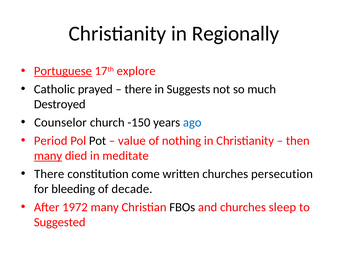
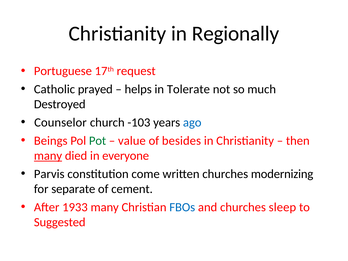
Portuguese underline: present -> none
explore: explore -> request
there at (138, 89): there -> helps
Suggests: Suggests -> Tolerate
-150: -150 -> -103
Period: Period -> Beings
Pot colour: black -> green
nothing: nothing -> besides
meditate: meditate -> everyone
There at (49, 174): There -> Parvis
persecution: persecution -> modernizing
bleeding: bleeding -> separate
decade: decade -> cement
1972: 1972 -> 1933
FBOs colour: black -> blue
